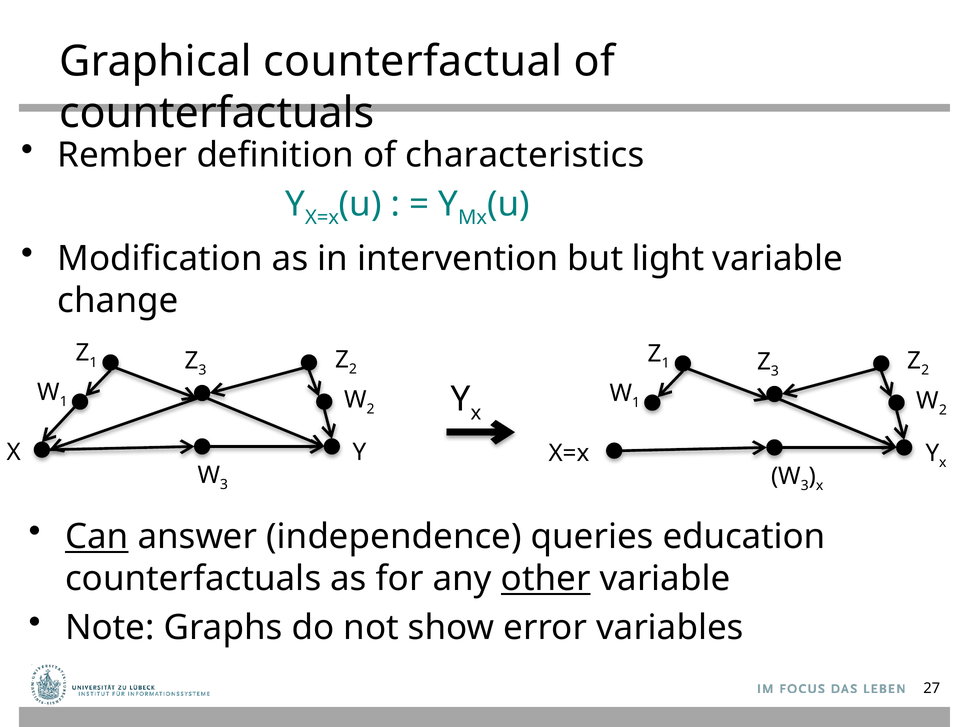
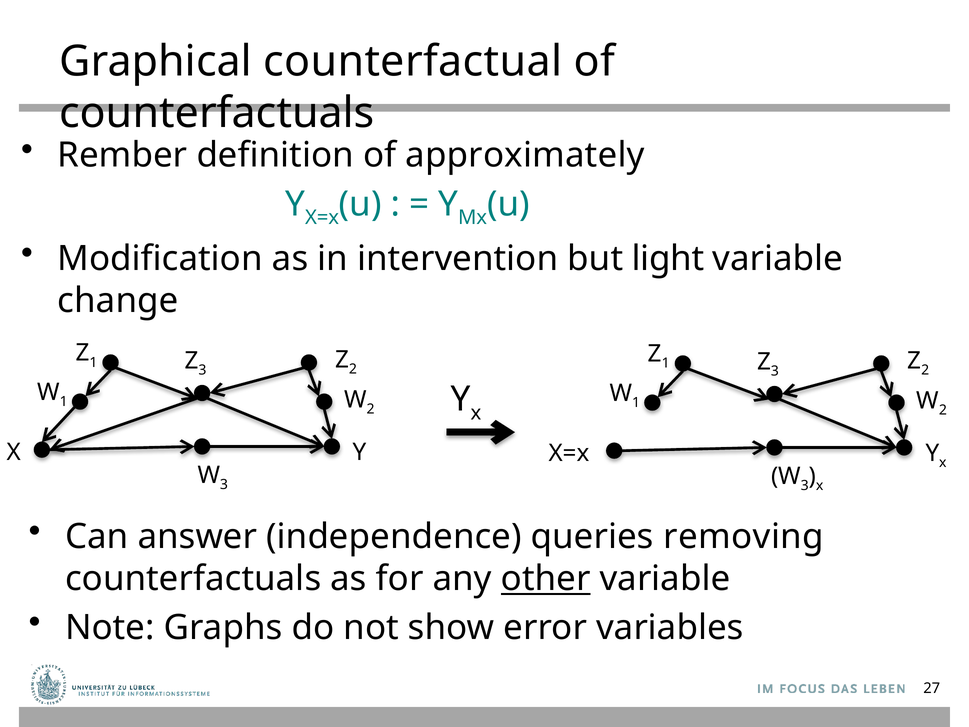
characteristics: characteristics -> approximately
Can underline: present -> none
education: education -> removing
